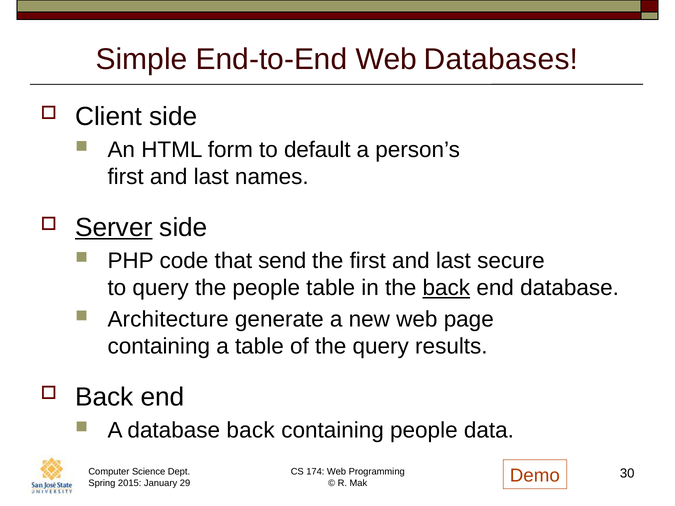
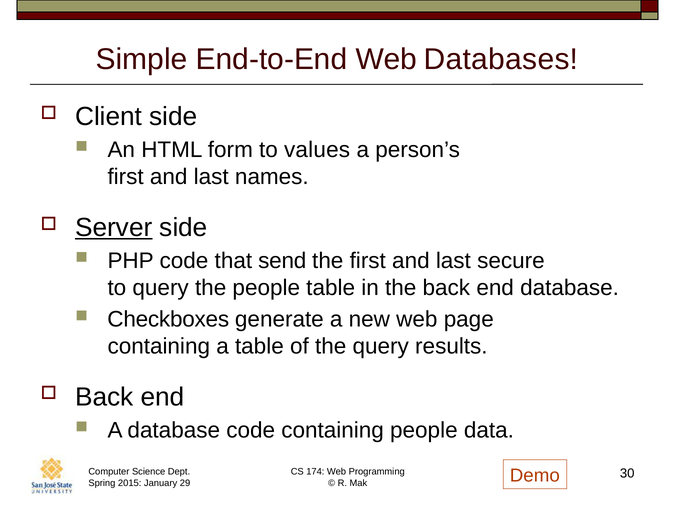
default: default -> values
back at (446, 288) underline: present -> none
Architecture: Architecture -> Checkboxes
database back: back -> code
